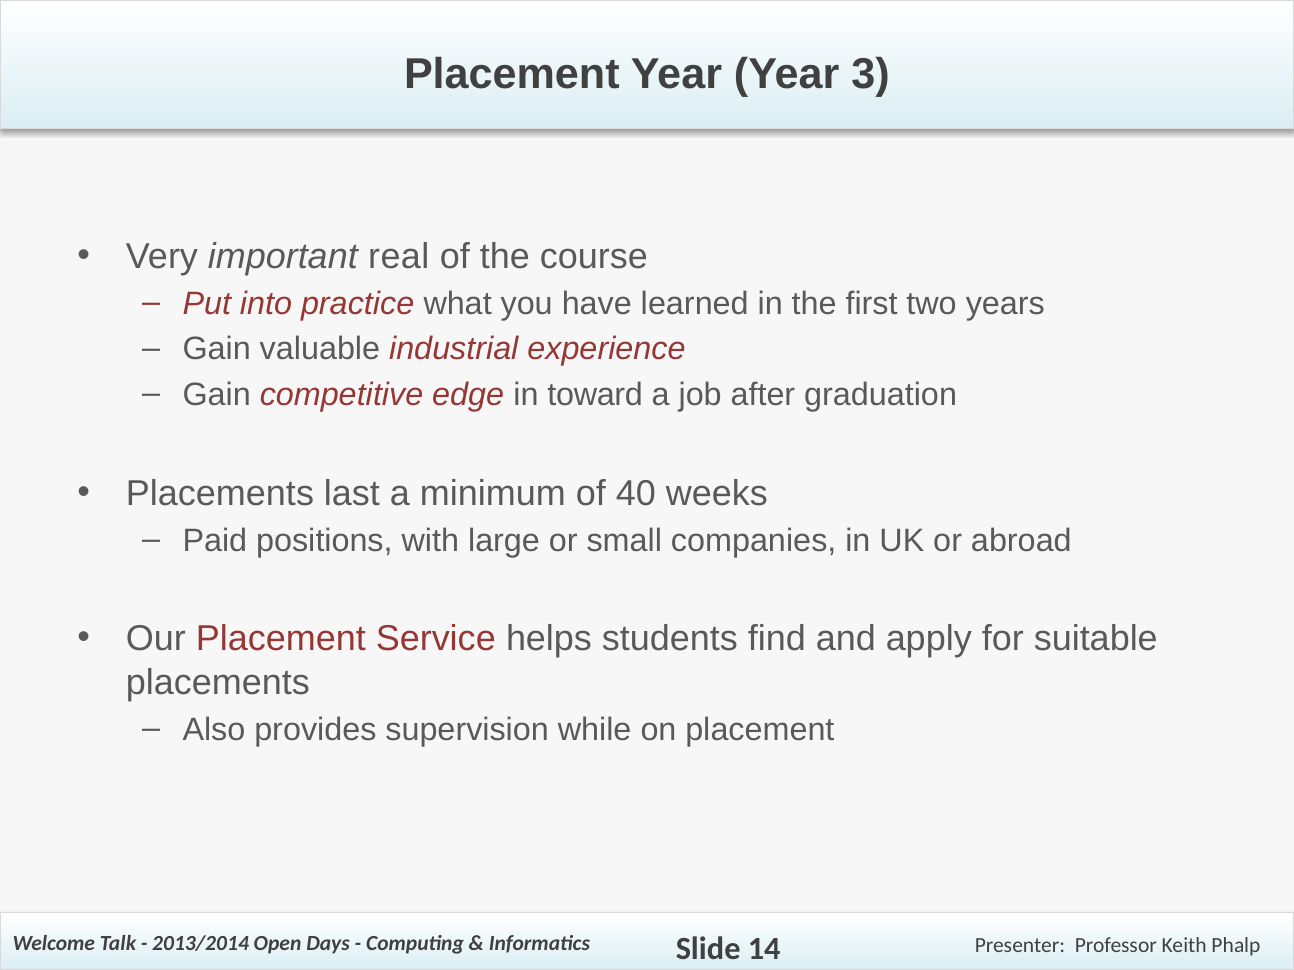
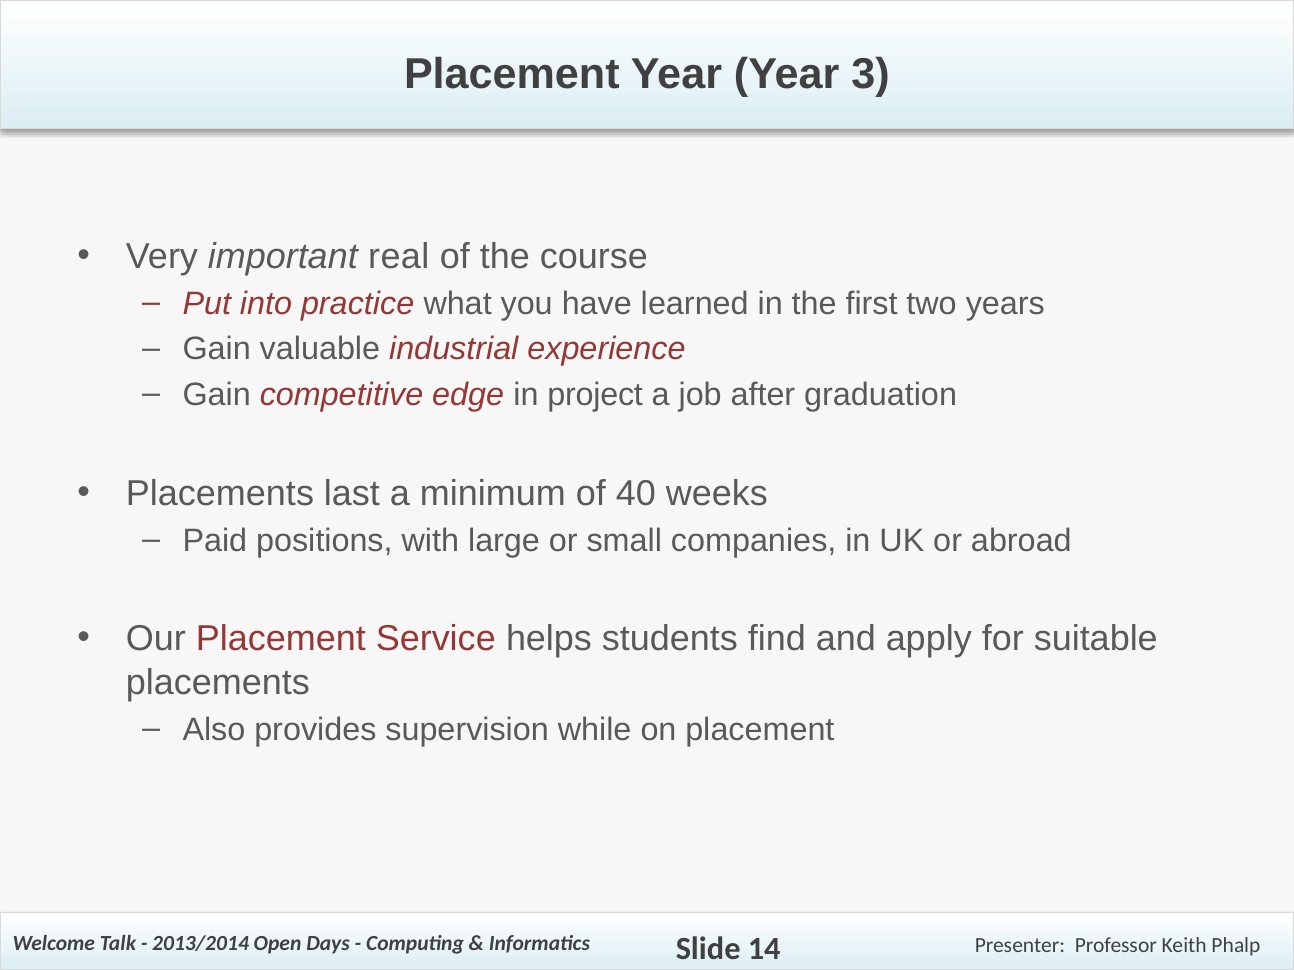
toward: toward -> project
